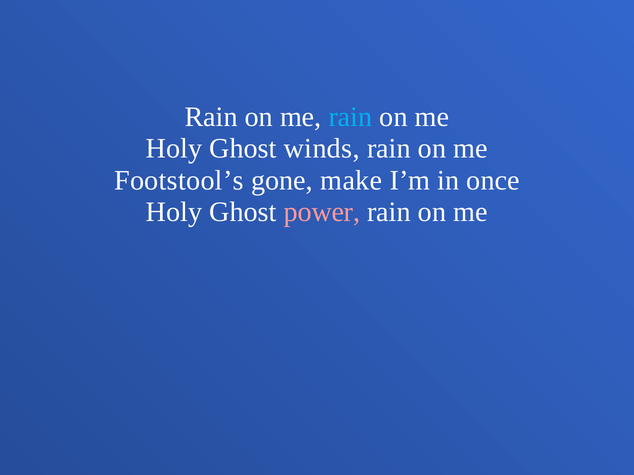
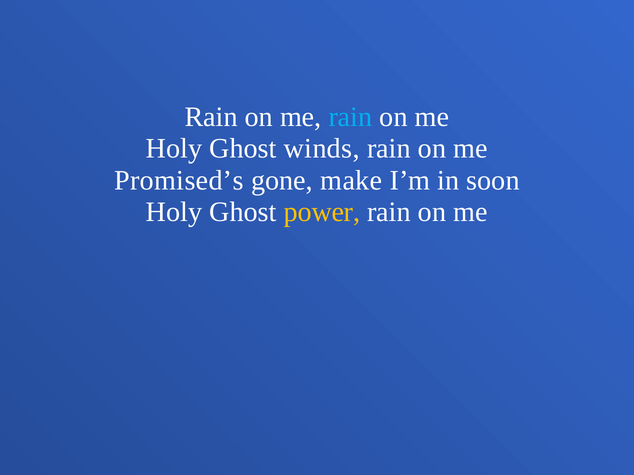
Footstool’s: Footstool’s -> Promised’s
once: once -> soon
power colour: pink -> yellow
